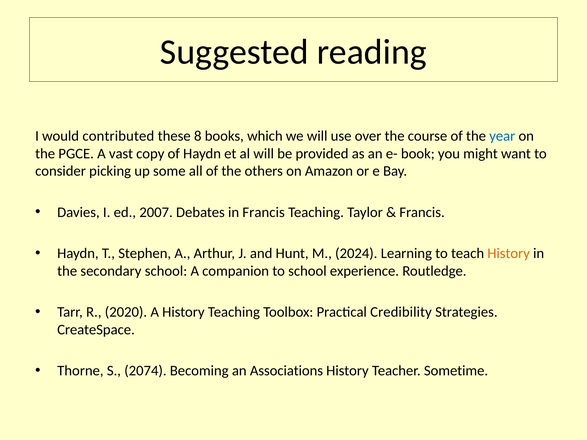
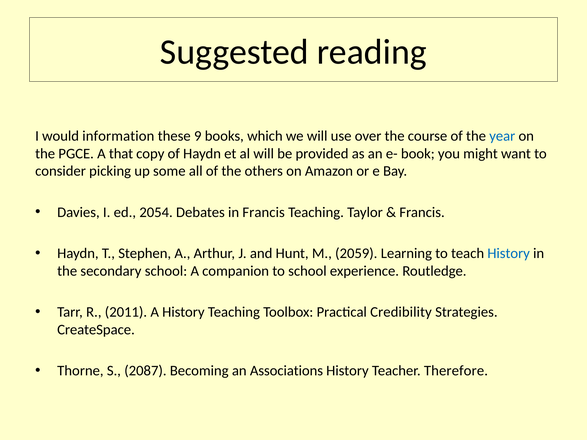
contributed: contributed -> information
8: 8 -> 9
vast: vast -> that
2007: 2007 -> 2054
2024: 2024 -> 2059
History at (509, 253) colour: orange -> blue
2020: 2020 -> 2011
2074: 2074 -> 2087
Sometime: Sometime -> Therefore
